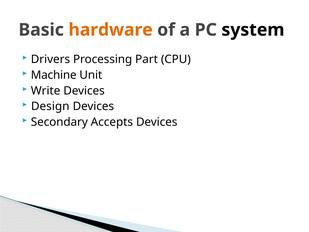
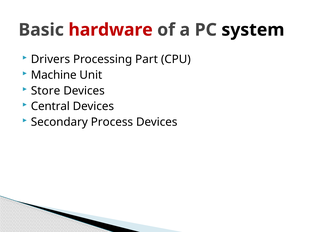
hardware colour: orange -> red
Write: Write -> Store
Design: Design -> Central
Accepts: Accepts -> Process
